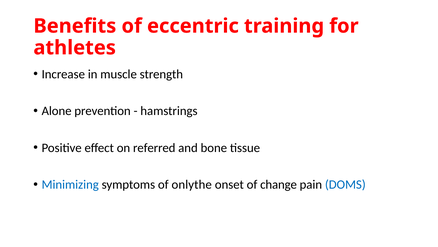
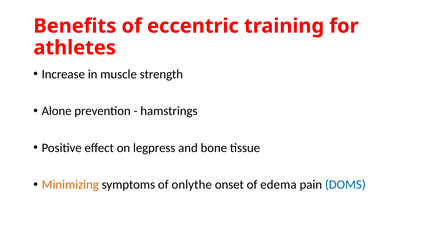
referred: referred -> legpress
Minimizing colour: blue -> orange
change: change -> edema
